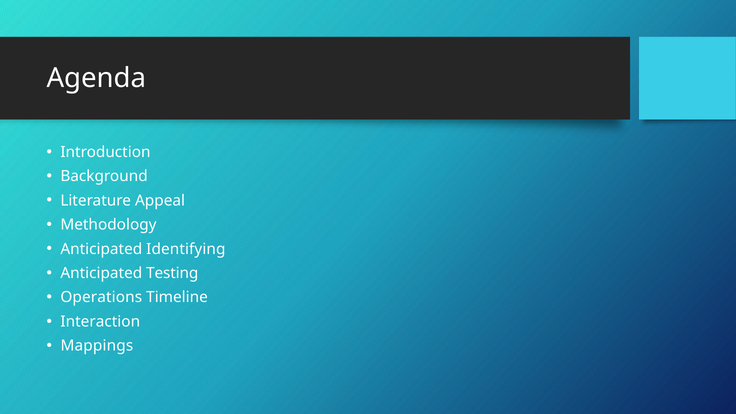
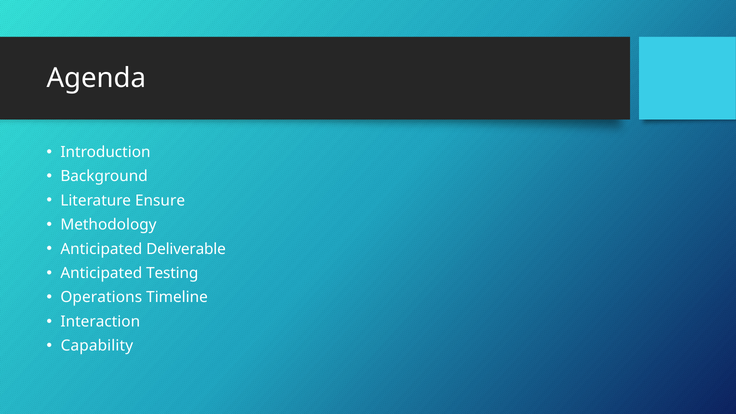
Appeal: Appeal -> Ensure
Identifying: Identifying -> Deliverable
Mappings: Mappings -> Capability
